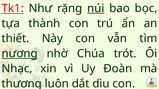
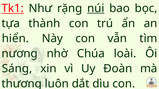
thiết: thiết -> hiển
nương underline: present -> none
trót: trót -> loài
Nhạc: Nhạc -> Sáng
